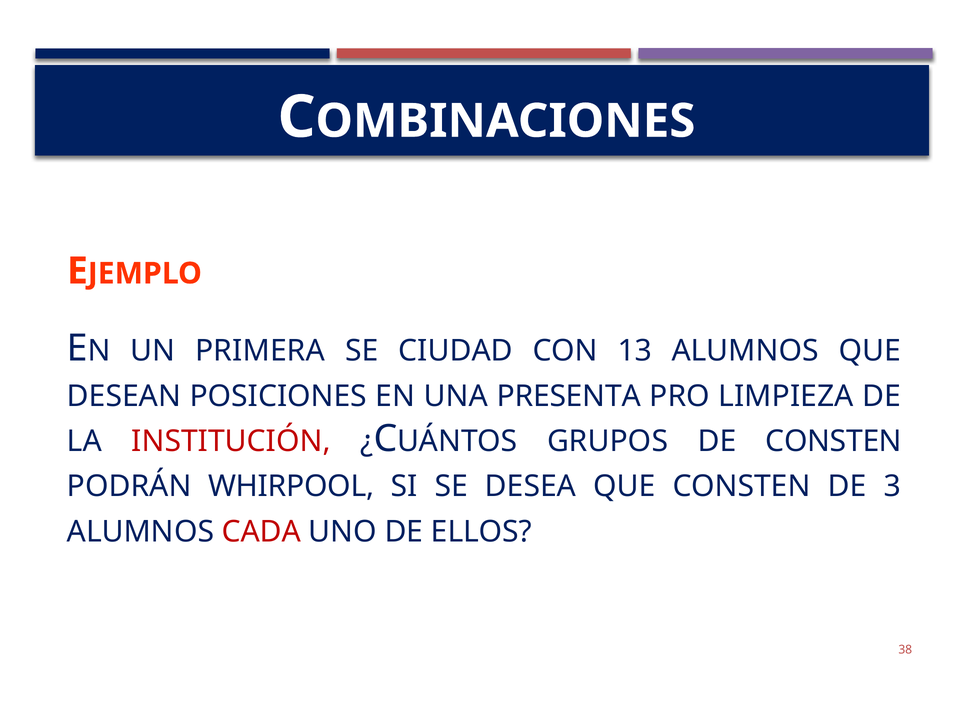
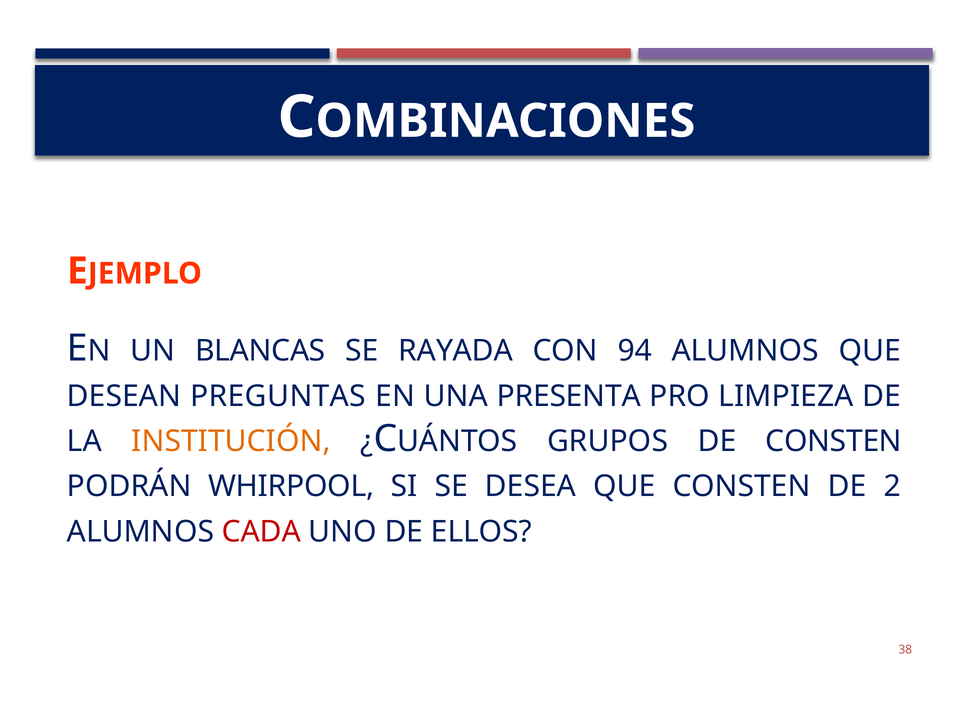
PRIMERA: PRIMERA -> BLANCAS
CIUDAD: CIUDAD -> RAYADA
13: 13 -> 94
POSICIONES: POSICIONES -> PREGUNTAS
INSTITUCIÓN colour: red -> orange
3: 3 -> 2
